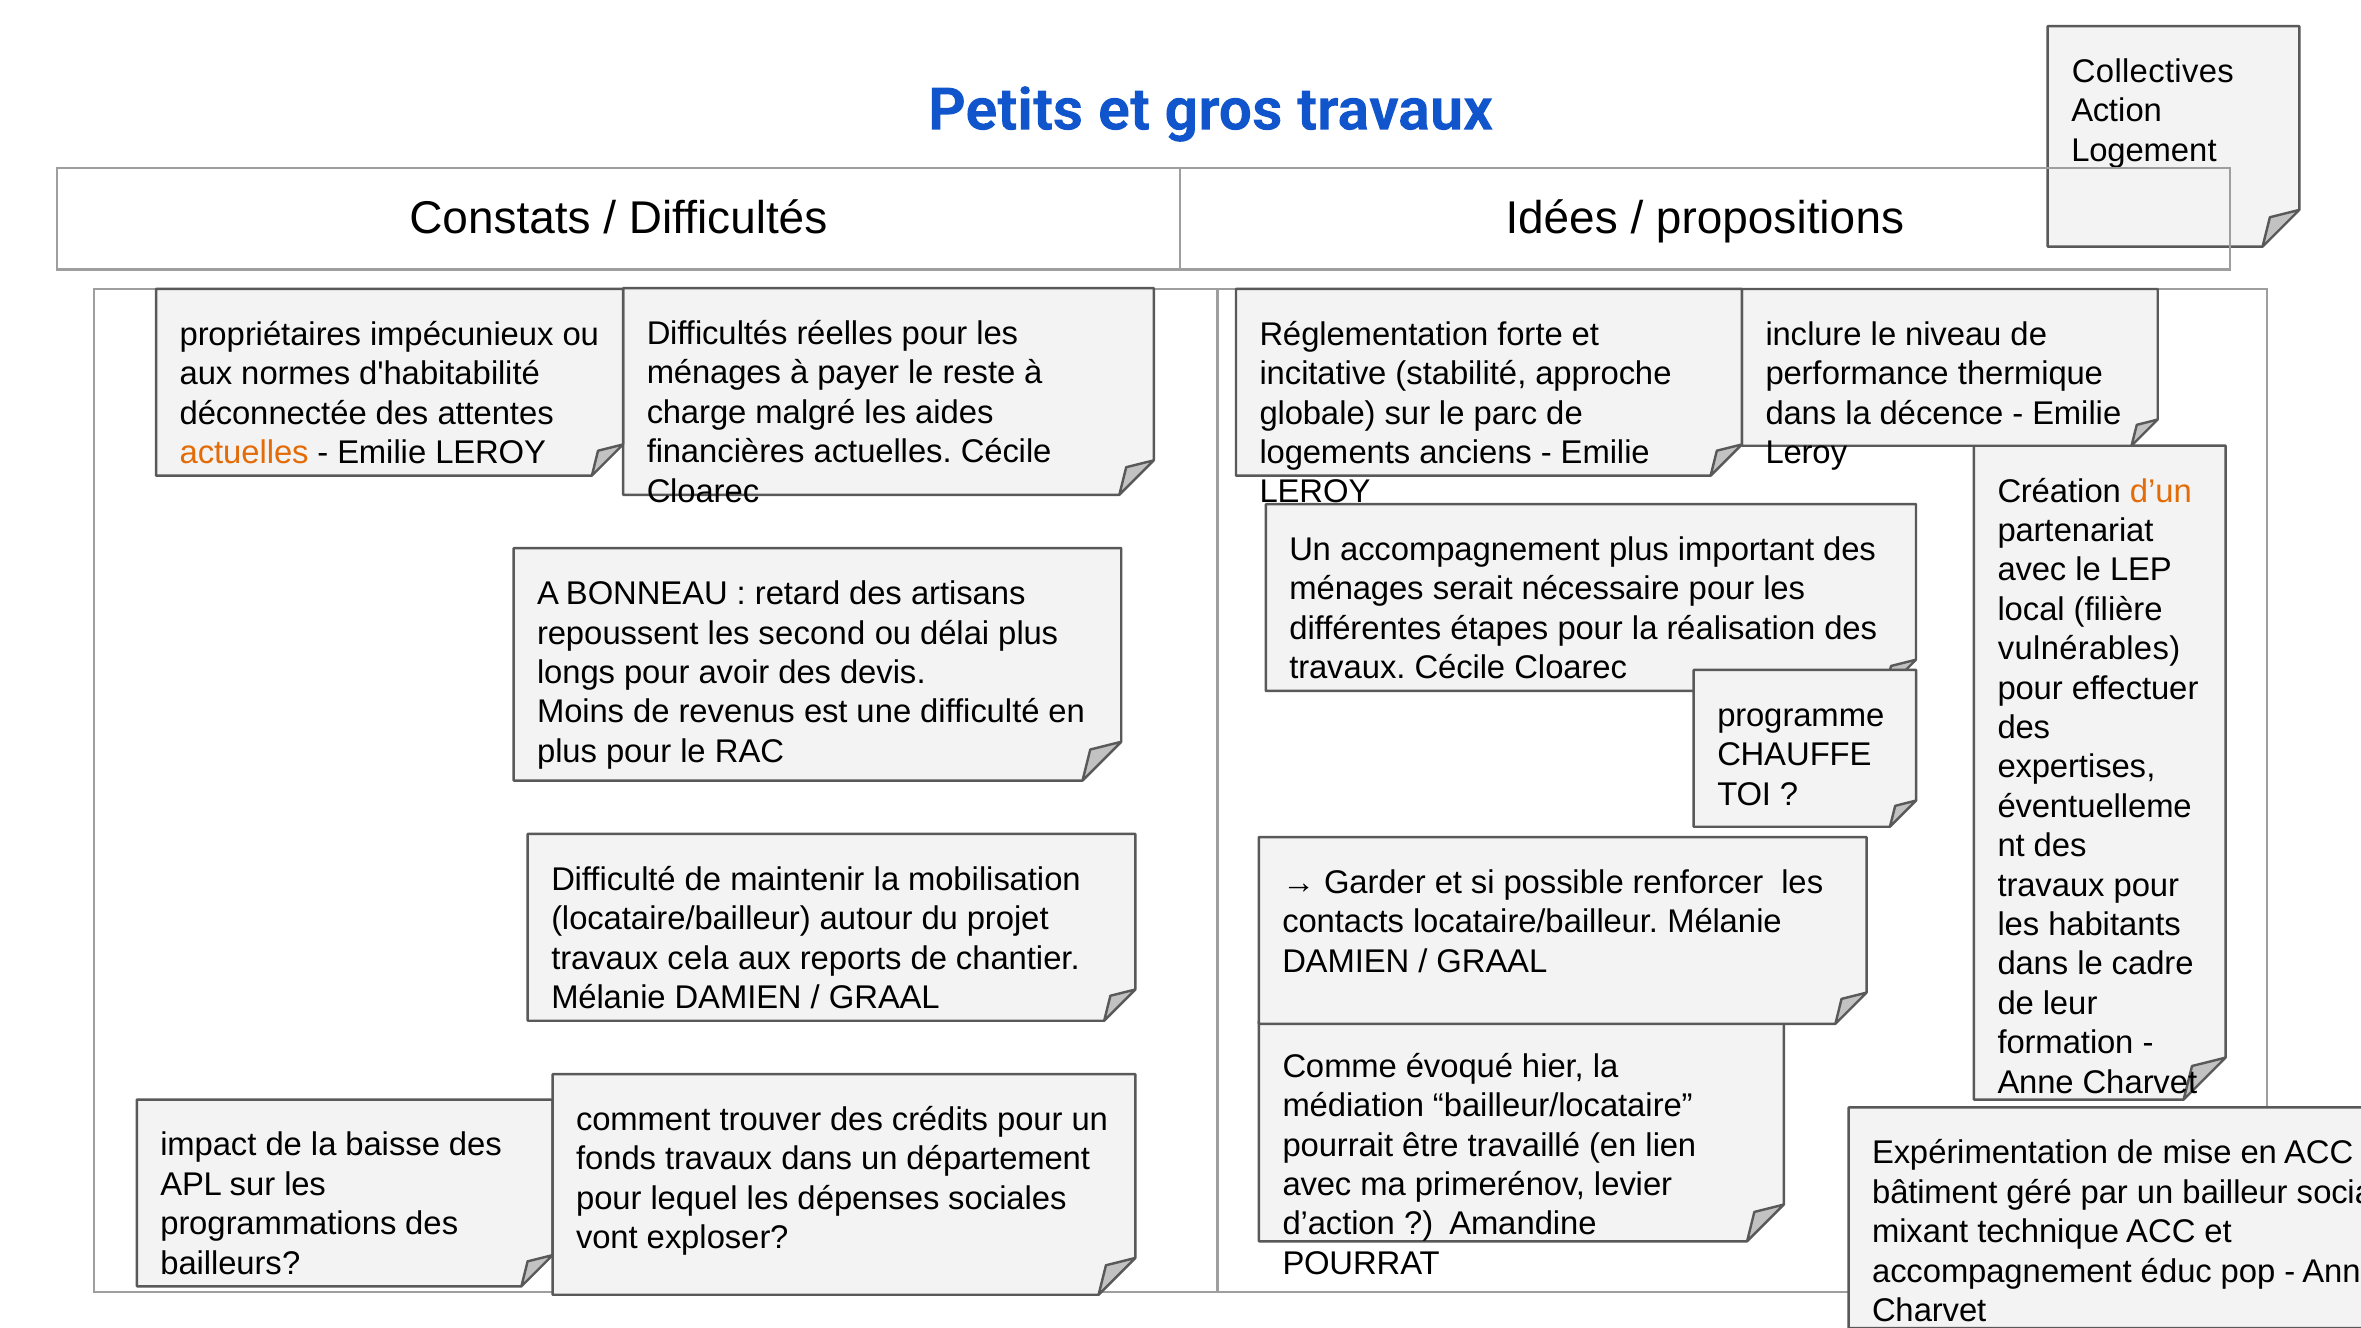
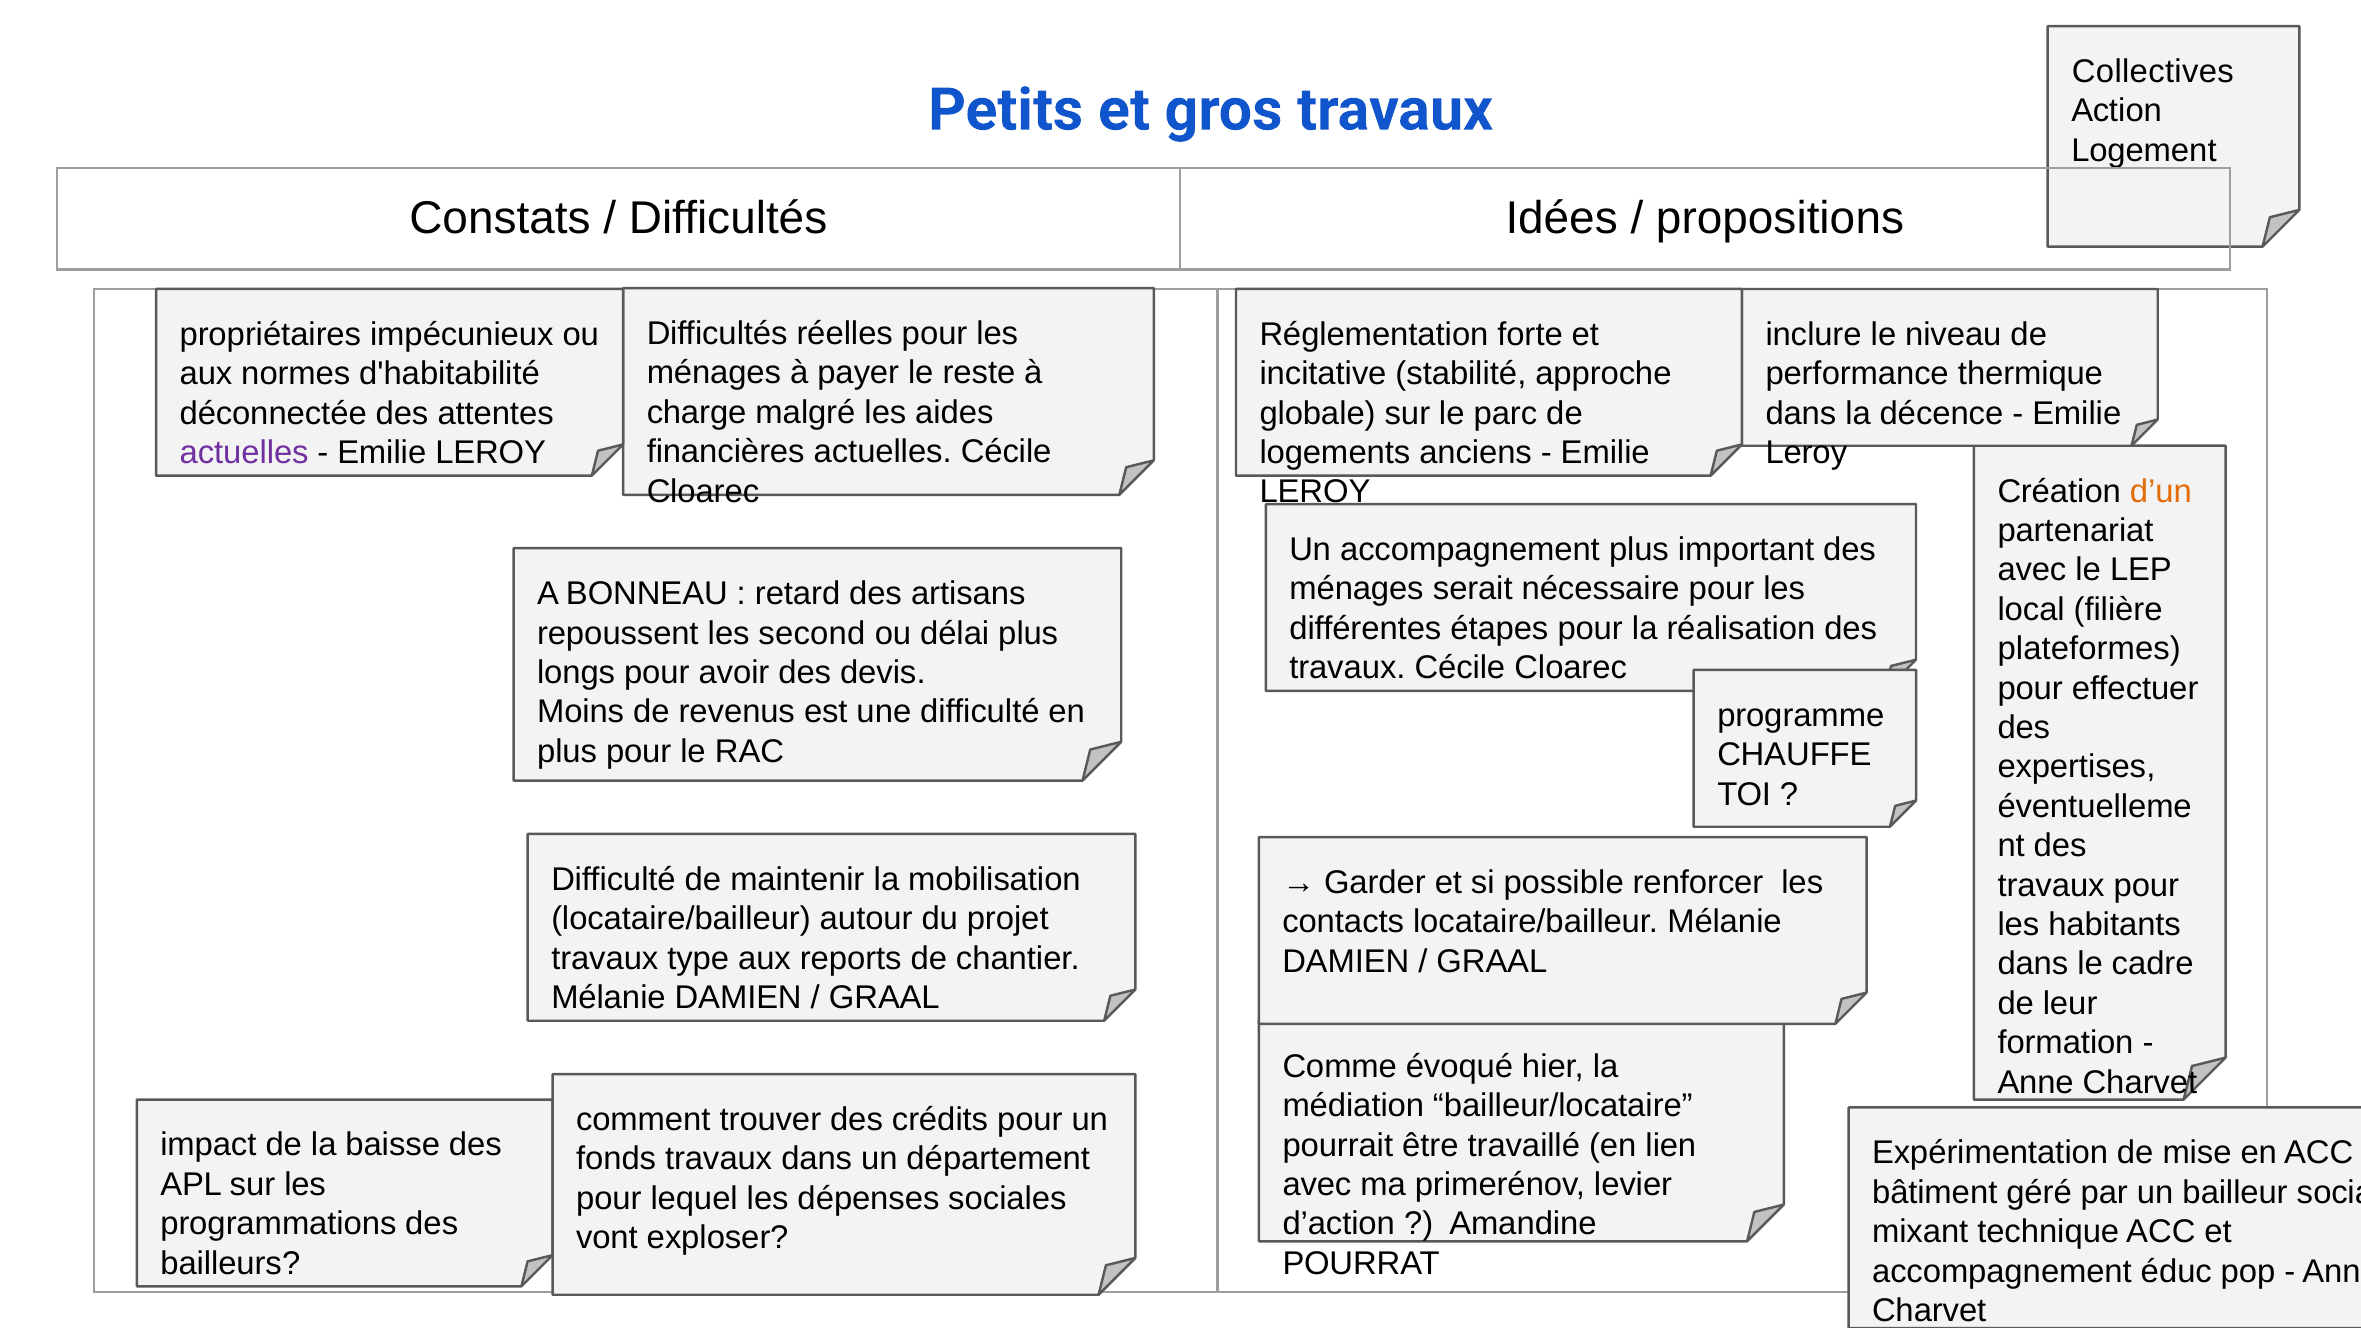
actuelles at (244, 453) colour: orange -> purple
vulnérables: vulnérables -> plateformes
cela: cela -> type
